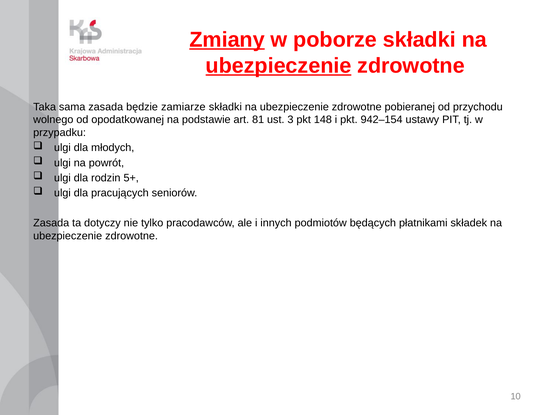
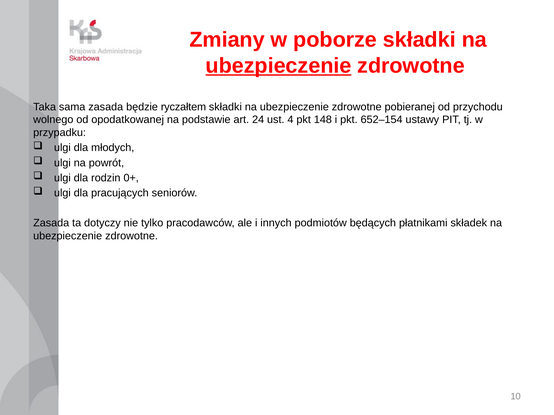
Zmiany underline: present -> none
zamiarze: zamiarze -> ryczałtem
81: 81 -> 24
3: 3 -> 4
942–154: 942–154 -> 652–154
5+: 5+ -> 0+
